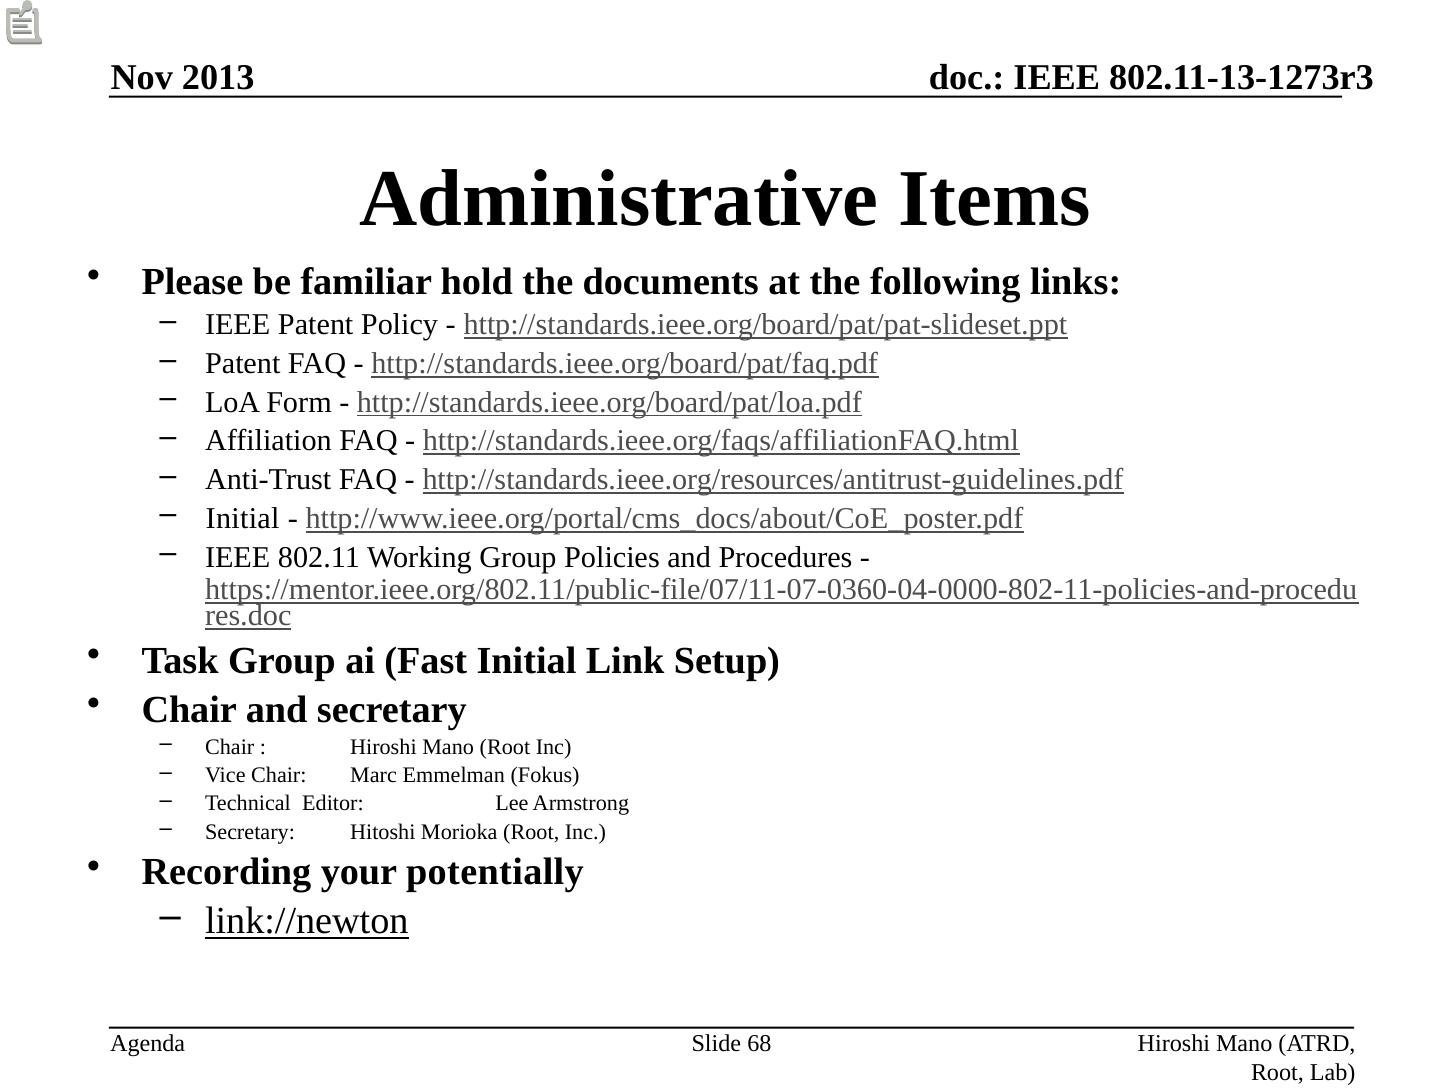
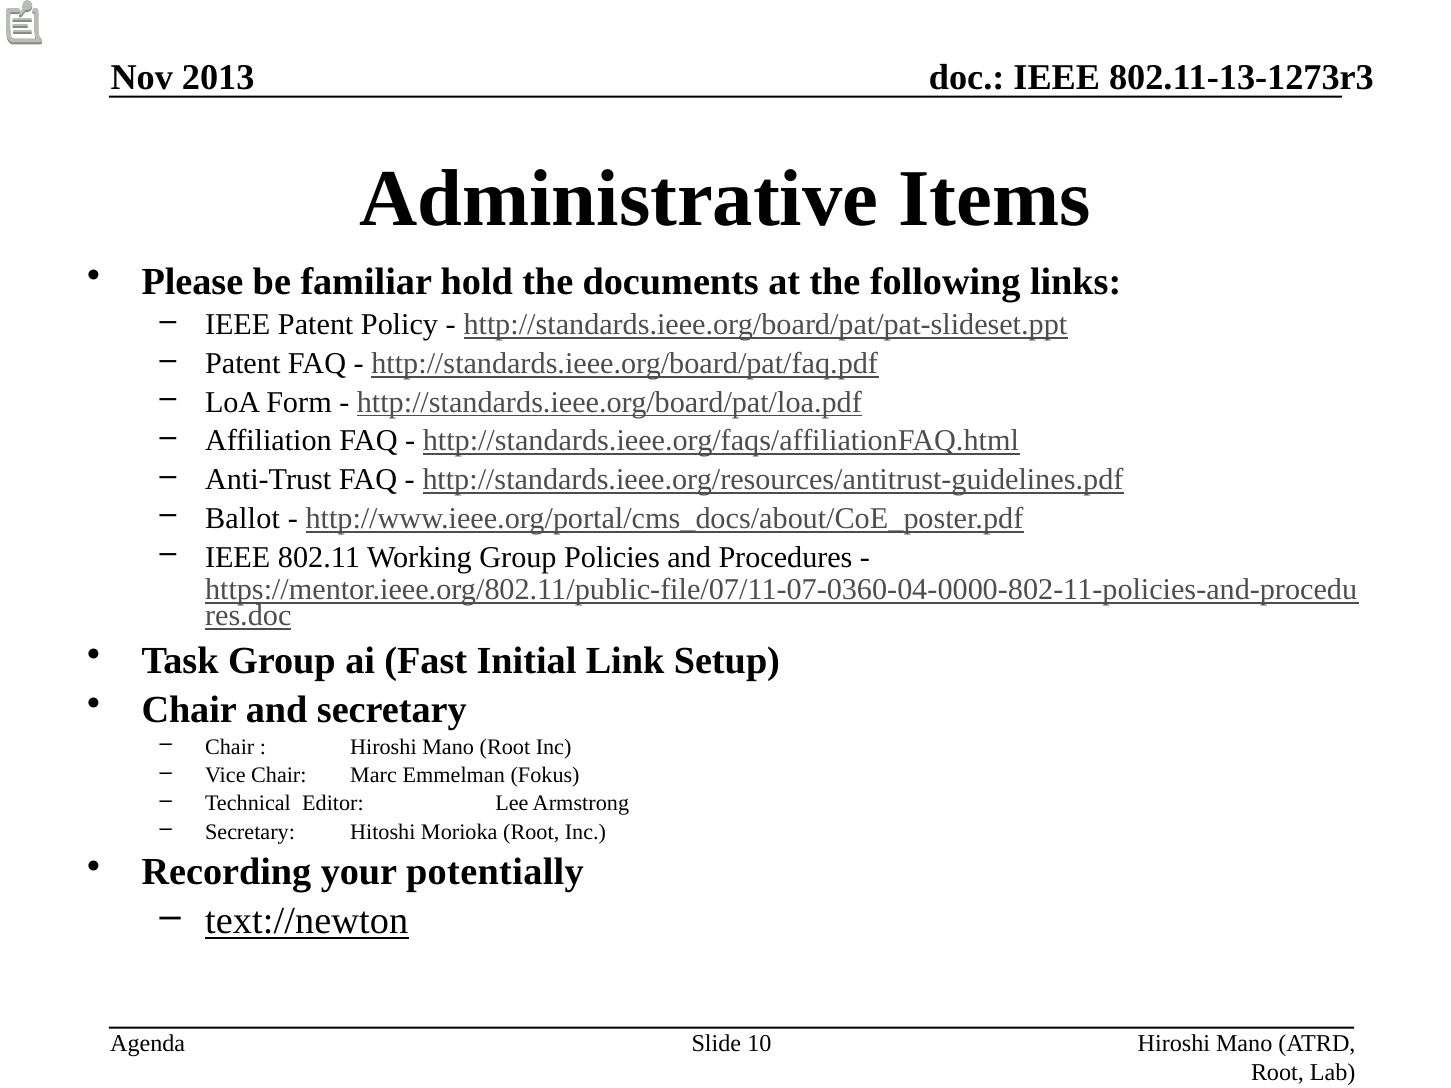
Initial at (243, 518): Initial -> Ballot
link://newton: link://newton -> text://newton
68: 68 -> 10
